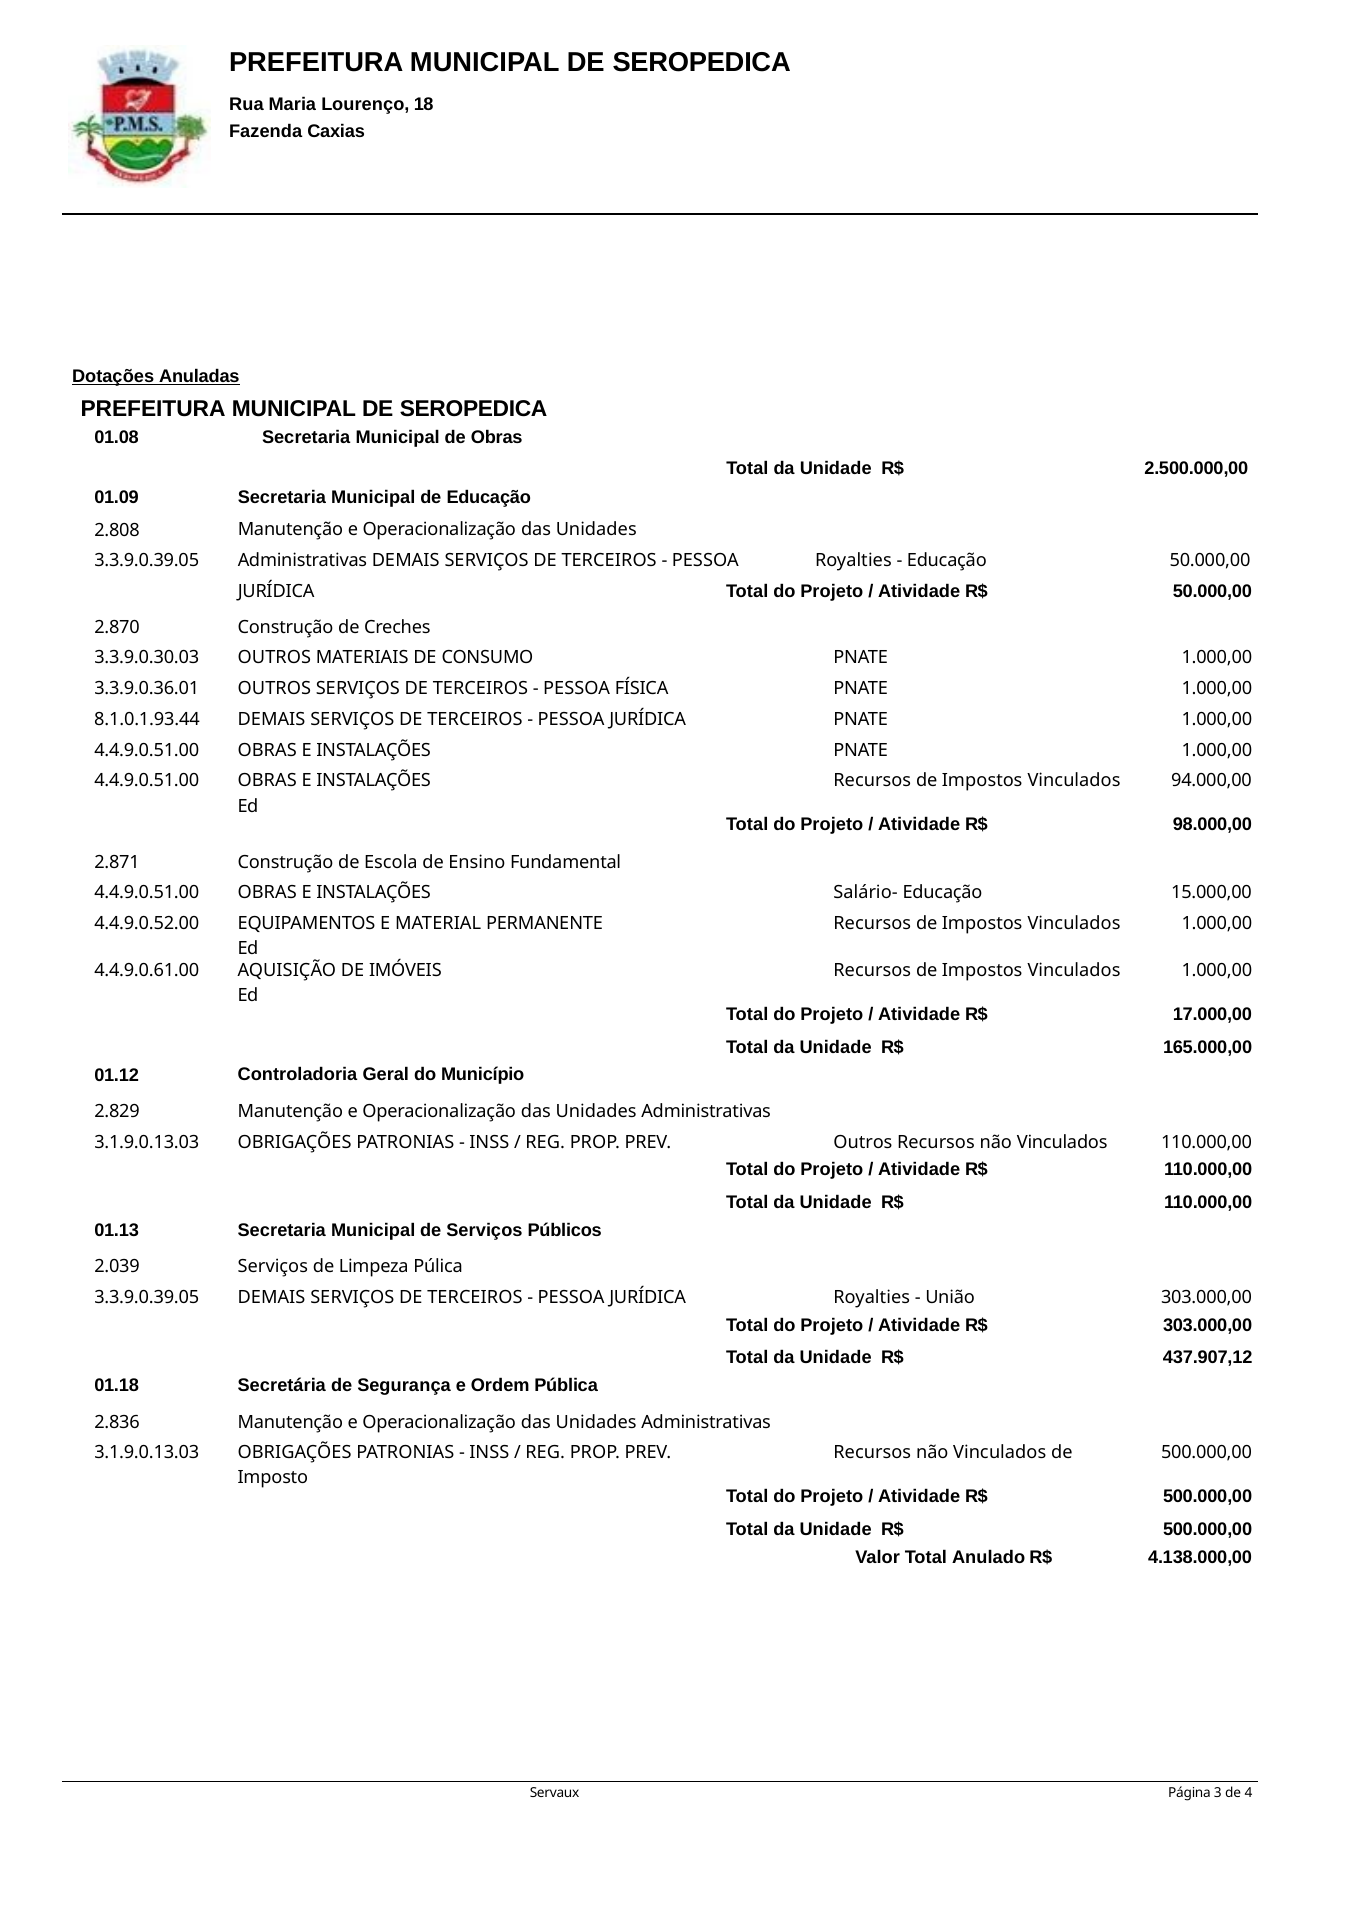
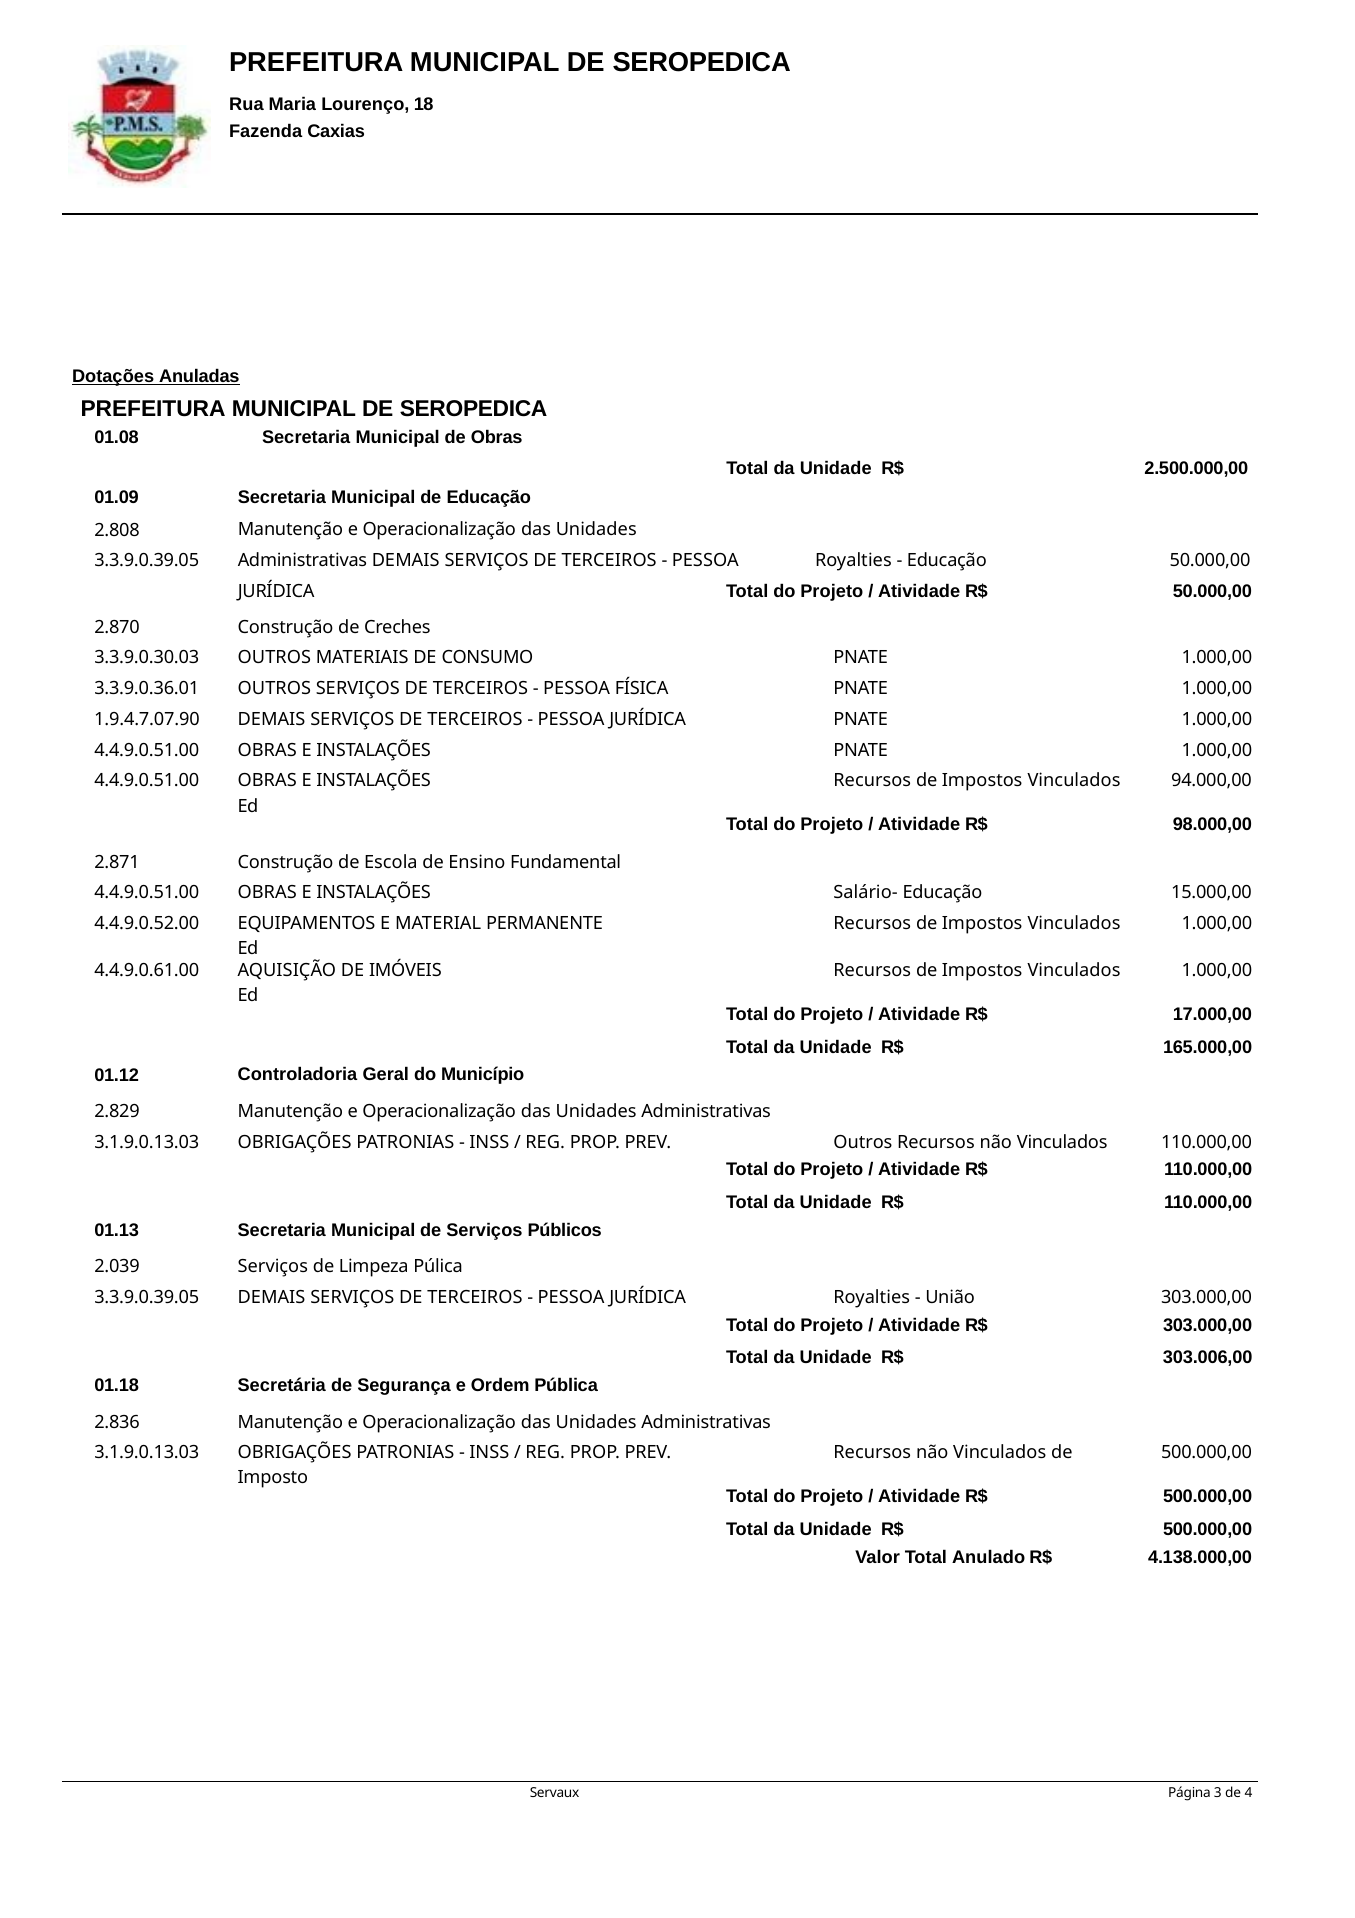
8.1.0.1.93.44: 8.1.0.1.93.44 -> 1.9.4.7.07.90
437.907,12: 437.907,12 -> 303.006,00
